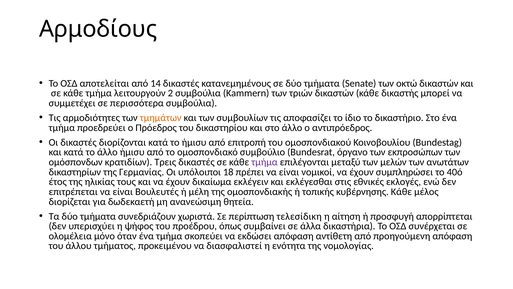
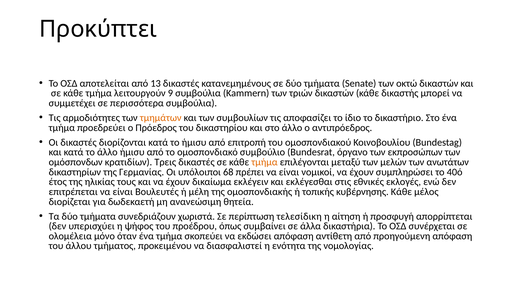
Αρμοδίους: Αρμοδίους -> Προκύπτει
14: 14 -> 13
2: 2 -> 9
τμήμα at (265, 162) colour: purple -> orange
18: 18 -> 68
